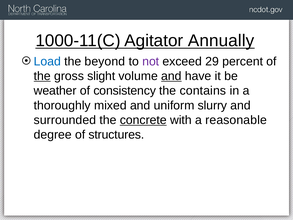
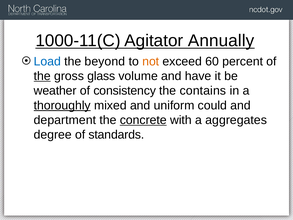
not colour: purple -> orange
29: 29 -> 60
slight: slight -> glass
and at (171, 76) underline: present -> none
thoroughly underline: none -> present
slurry: slurry -> could
surrounded: surrounded -> department
reasonable: reasonable -> aggregates
structures: structures -> standards
